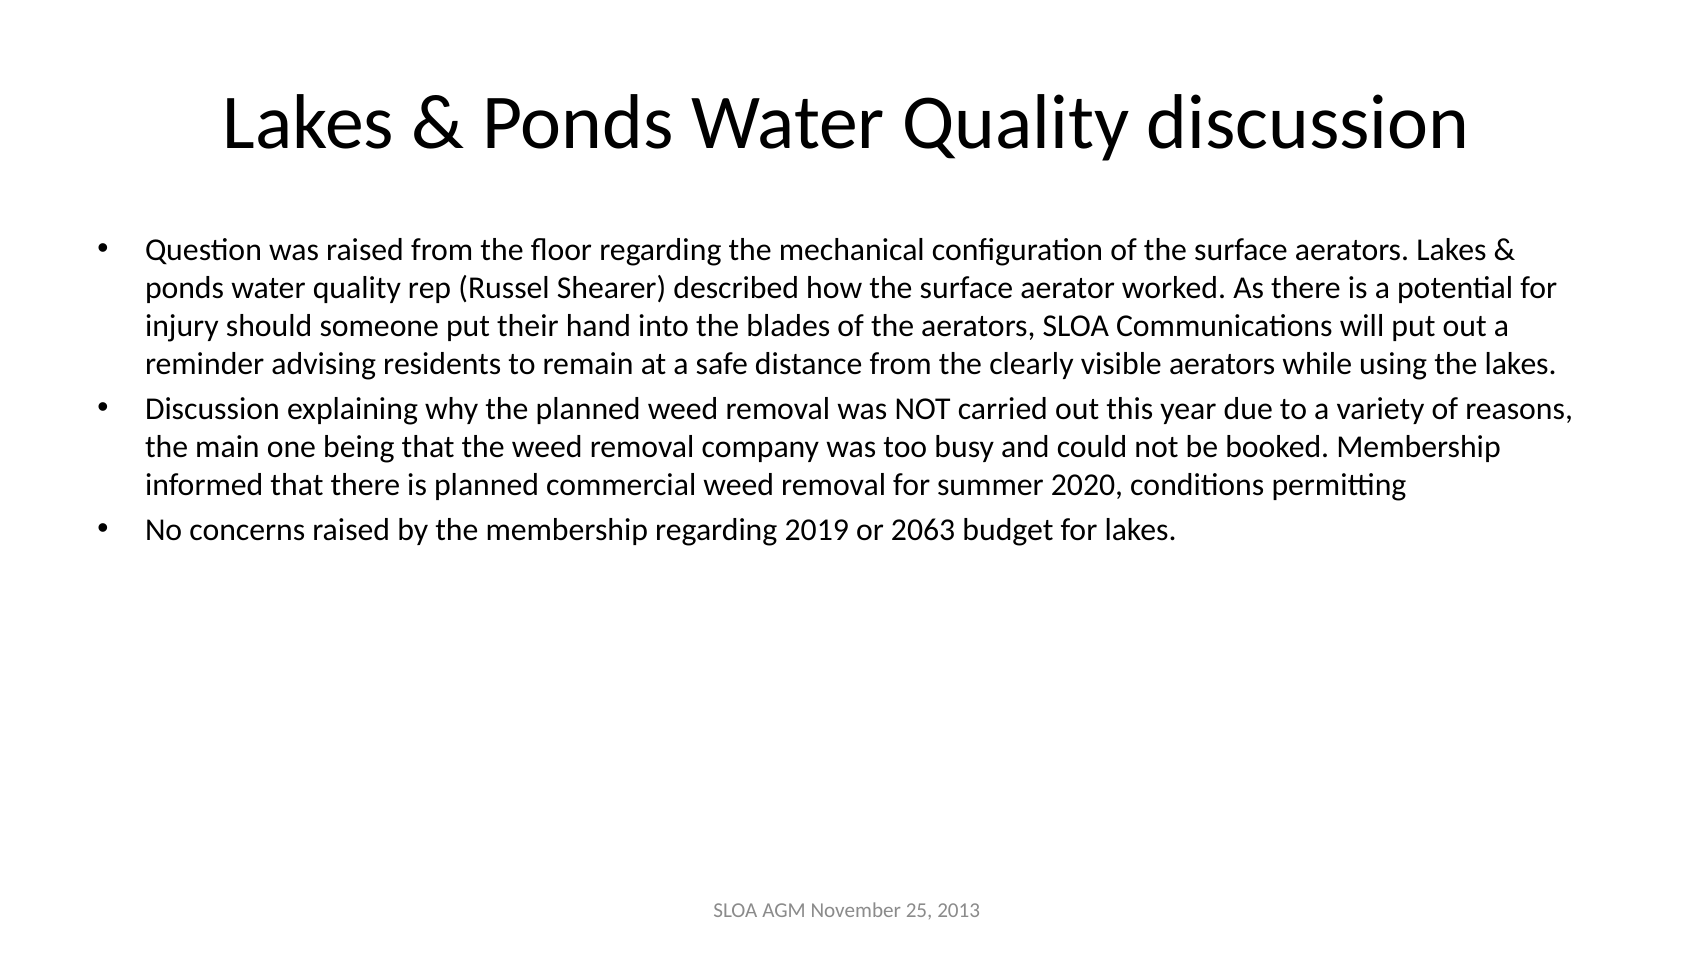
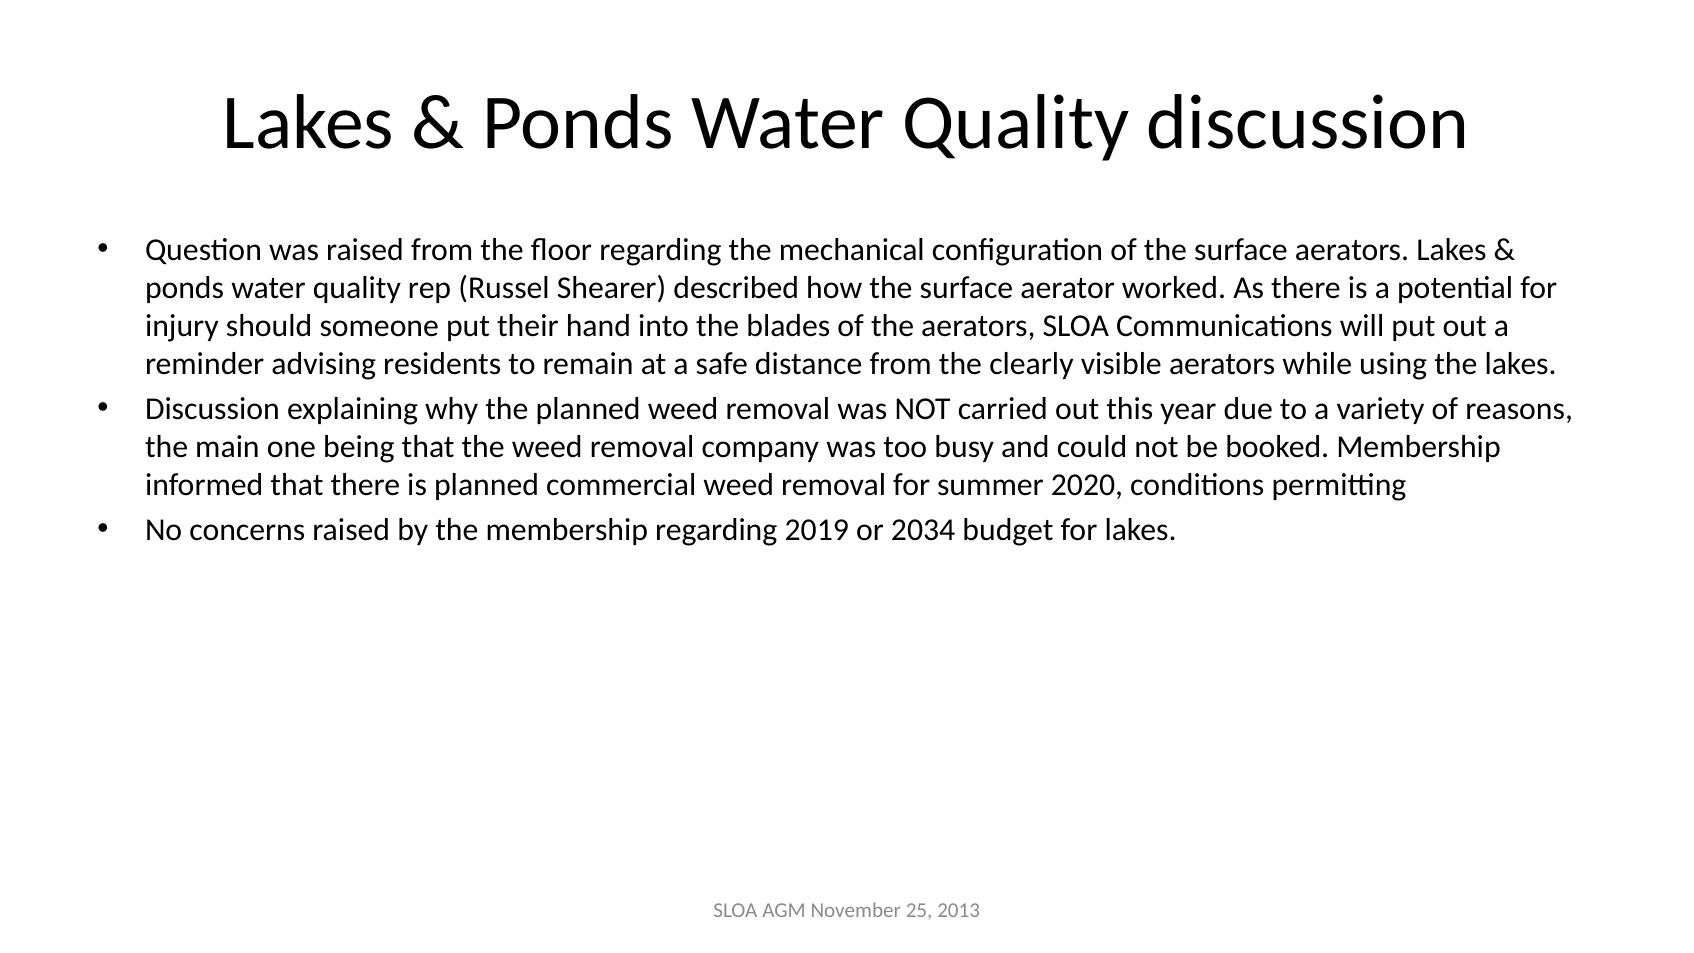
2063: 2063 -> 2034
